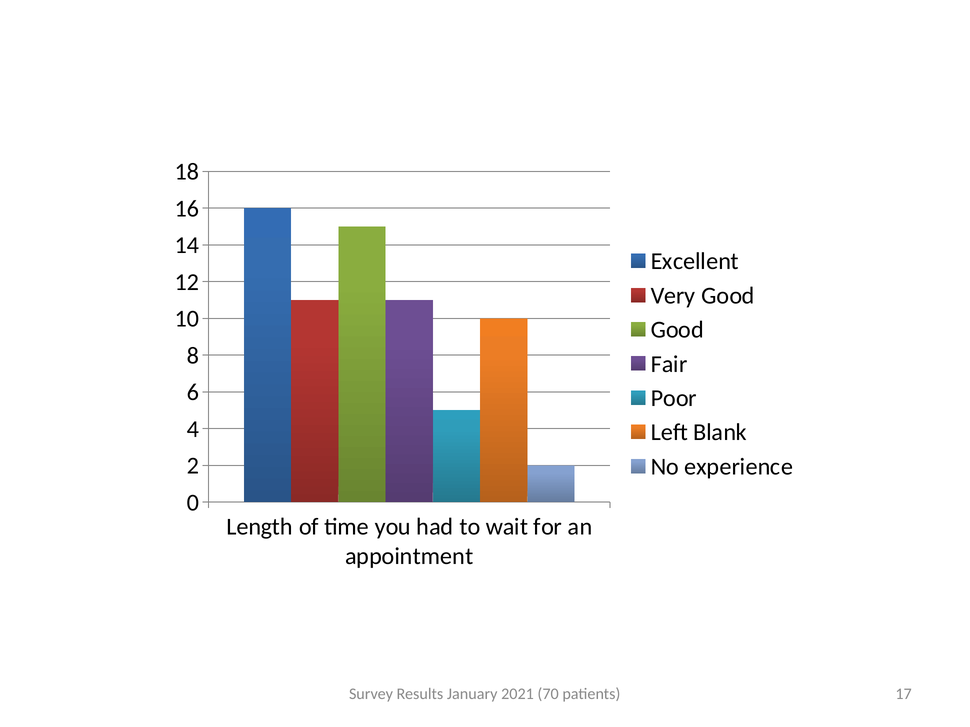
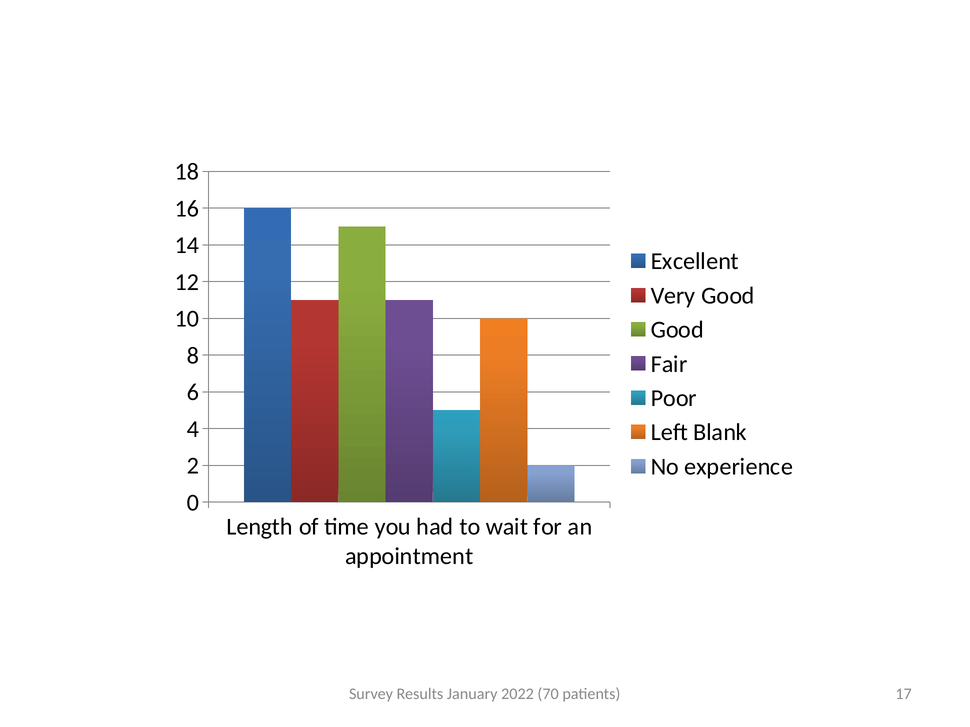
2021: 2021 -> 2022
